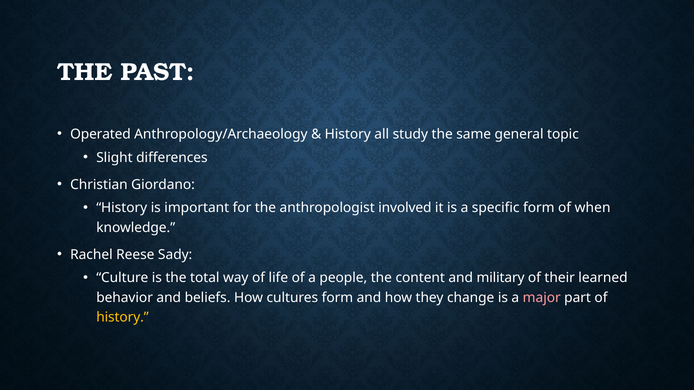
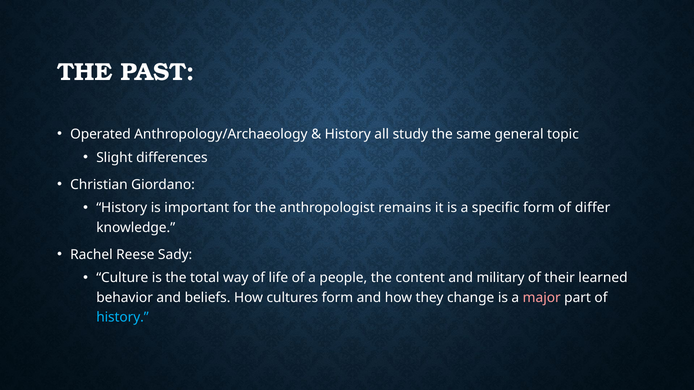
involved: involved -> remains
when: when -> differ
history at (123, 318) colour: yellow -> light blue
